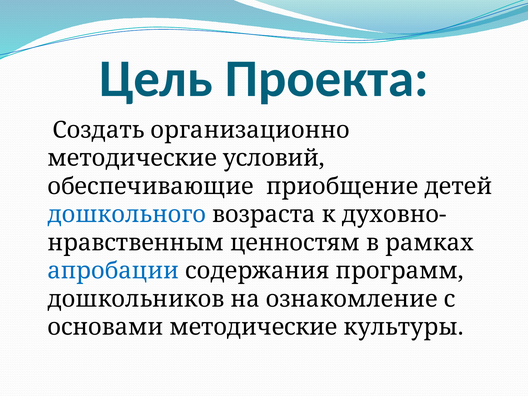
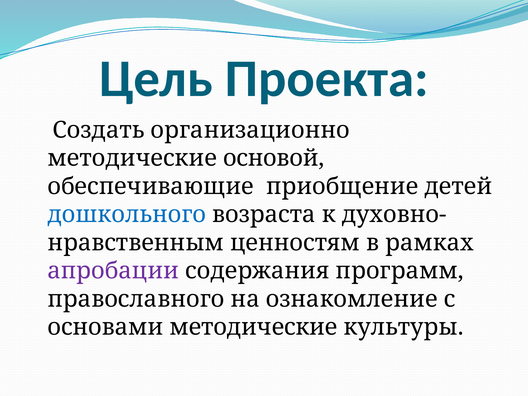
условий: условий -> основой
апробации colour: blue -> purple
дошкольников: дошкольников -> православного
